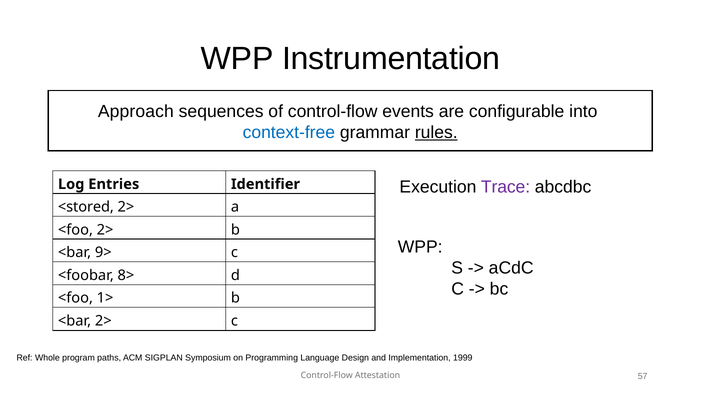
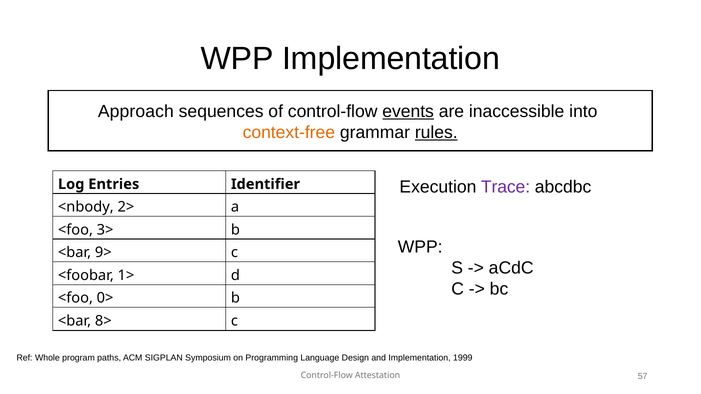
WPP Instrumentation: Instrumentation -> Implementation
events underline: none -> present
configurable: configurable -> inaccessible
context-free colour: blue -> orange
<stored: <stored -> <nbody
<foo 2>: 2> -> 3>
8>: 8> -> 1>
1>: 1> -> 0>
<bar 2>: 2> -> 8>
